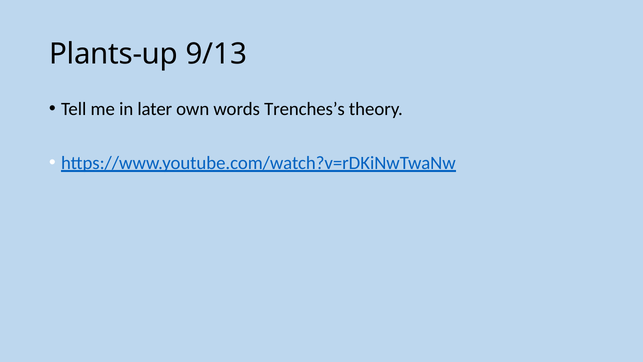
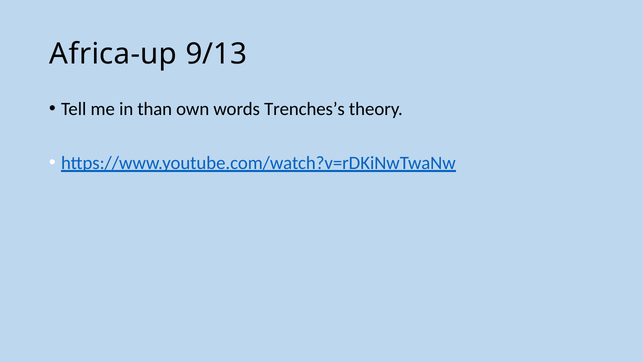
Plants-up: Plants-up -> Africa-up
later: later -> than
